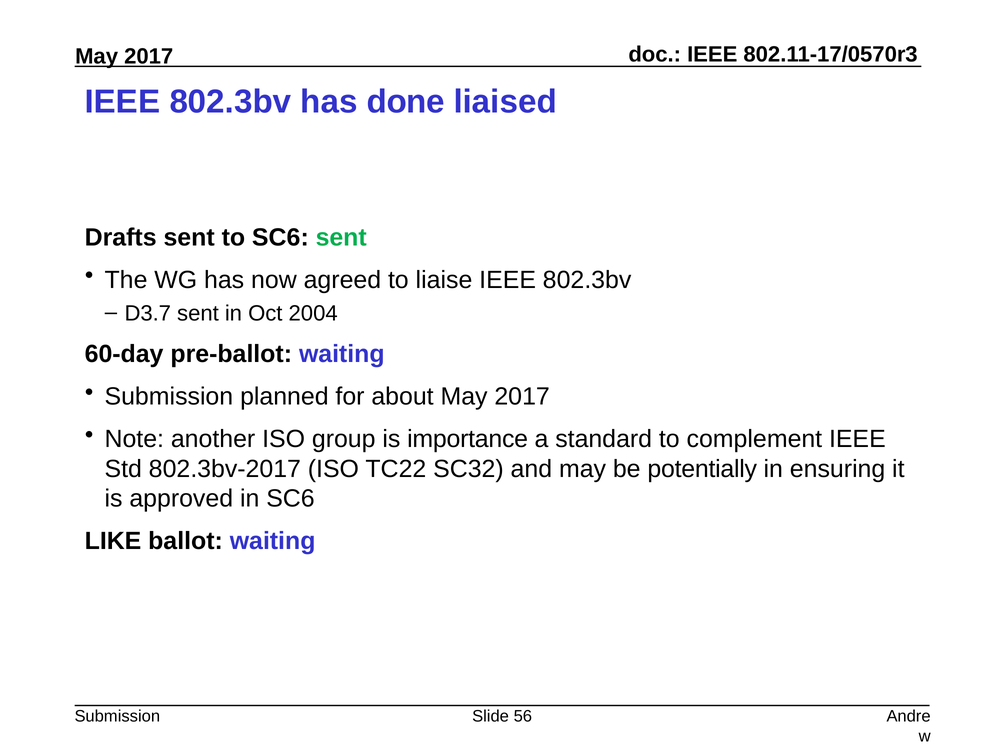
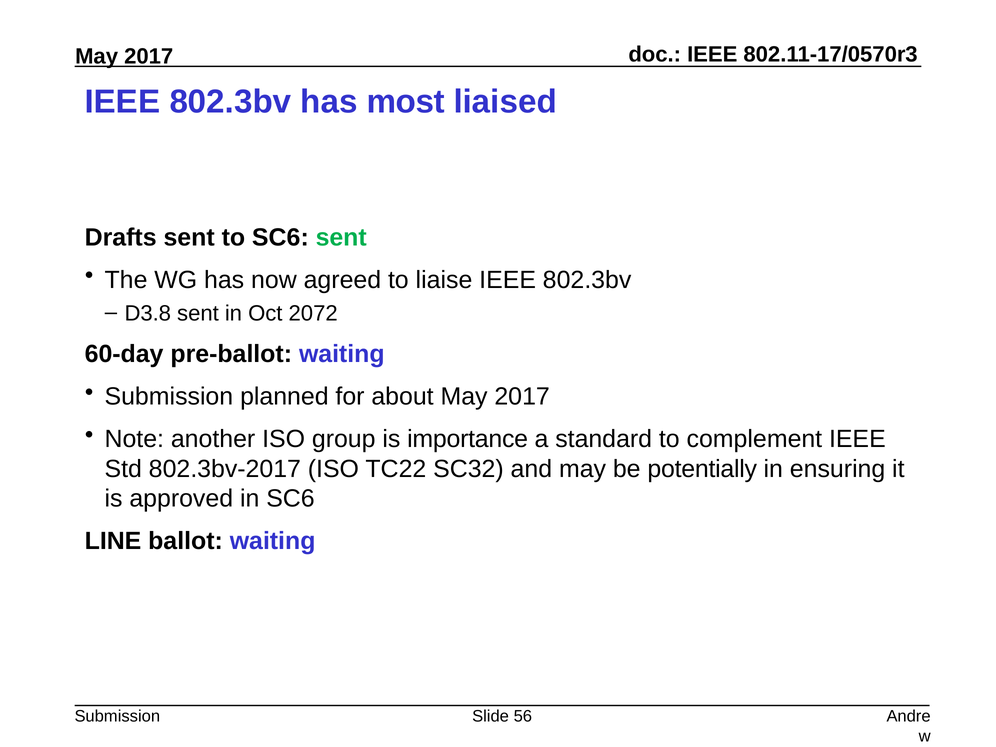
done: done -> most
D3.7: D3.7 -> D3.8
2004: 2004 -> 2072
LIKE: LIKE -> LINE
